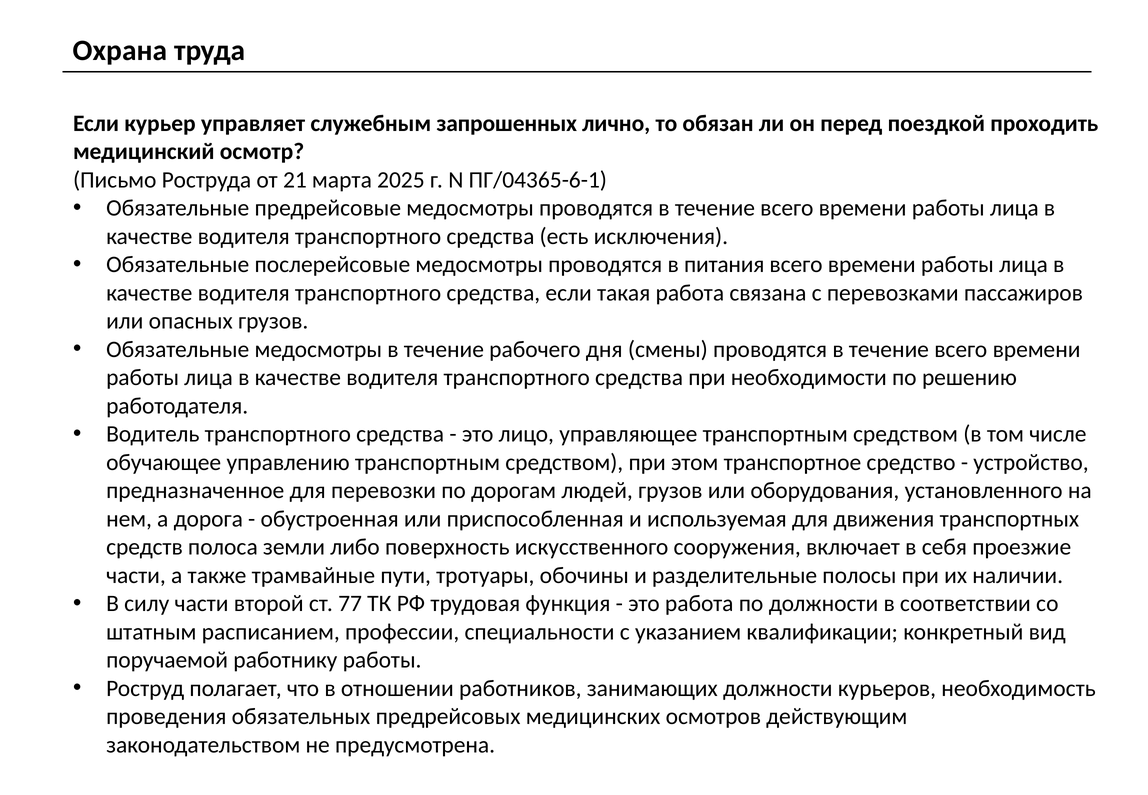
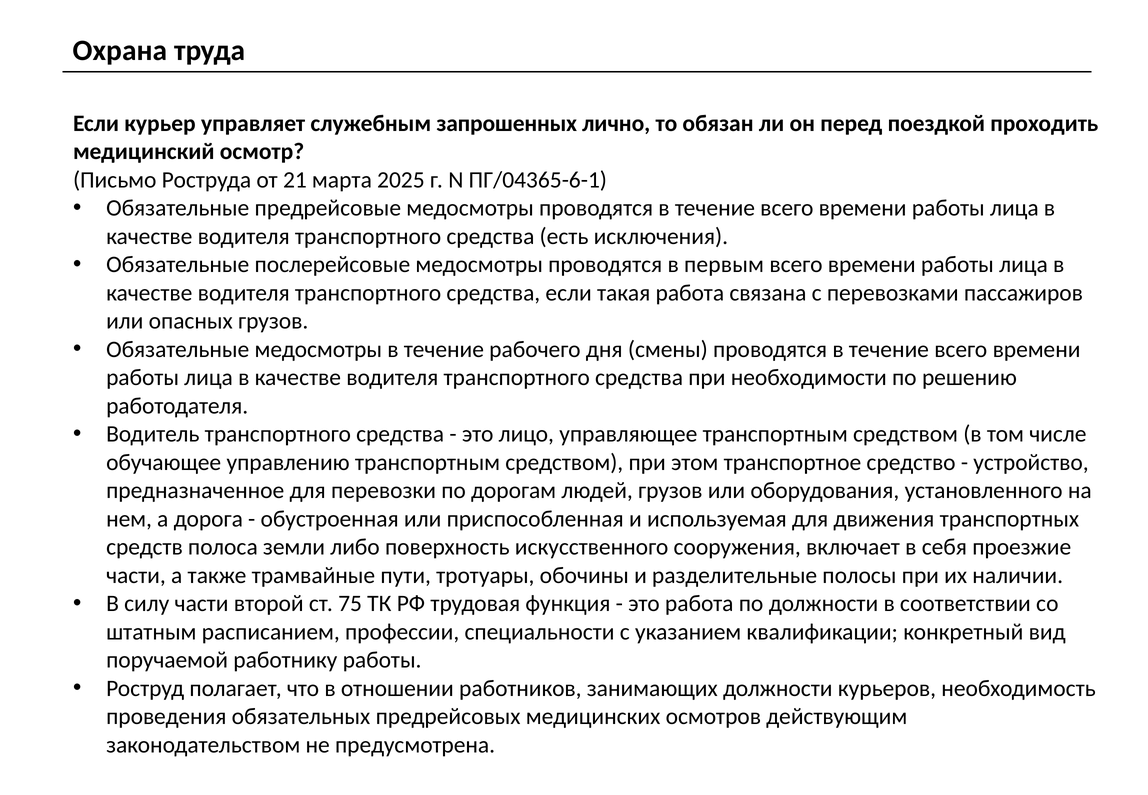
питания: питания -> первым
77: 77 -> 75
